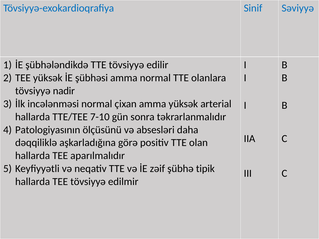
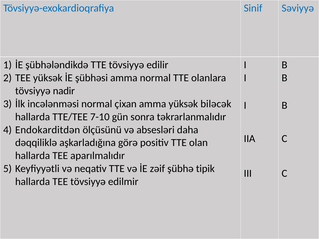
arterial: arterial -> biləcək
Patologiyasının: Patologiyasının -> Endokarditdən
